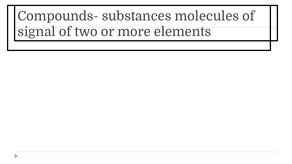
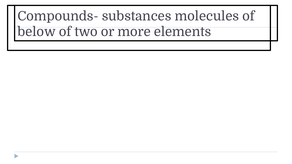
signal: signal -> below
